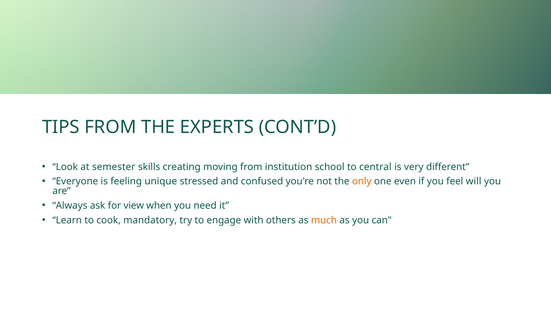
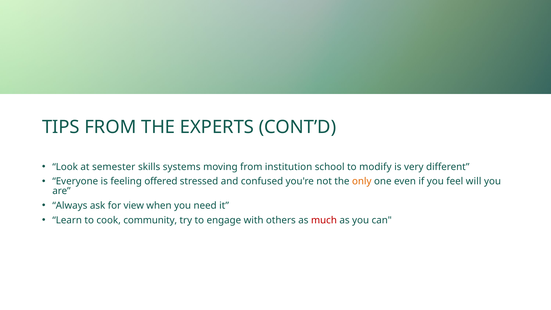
creating: creating -> systems
central: central -> modify
unique: unique -> offered
mandatory: mandatory -> community
much colour: orange -> red
